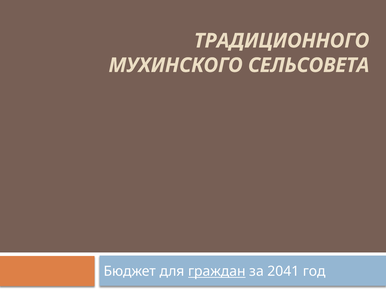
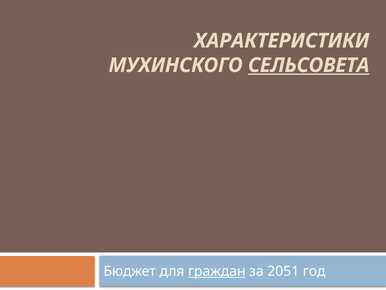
ТРАДИЦИОННОГО: ТРАДИЦИОННОГО -> ХАРАКТЕРИСТИКИ
СЕЛЬСОВЕТА underline: none -> present
2041: 2041 -> 2051
